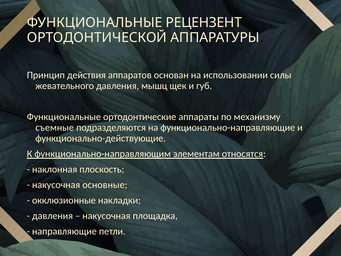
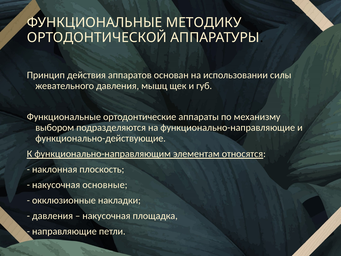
РЕЦЕНЗЕНТ: РЕЦЕНЗЕНТ -> МЕТОДИКУ
съемные: съемные -> выбором
